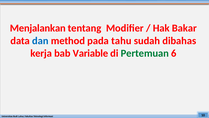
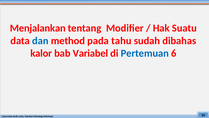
Bakar: Bakar -> Suatu
kerja: kerja -> kalor
Variable: Variable -> Variabel
Pertemuan colour: green -> blue
